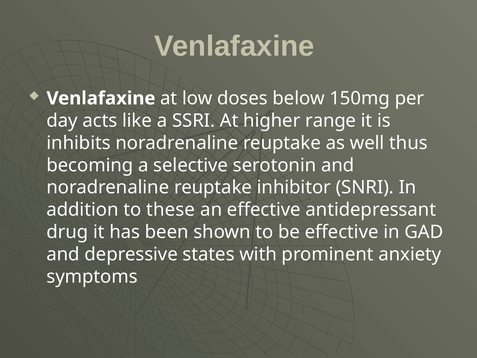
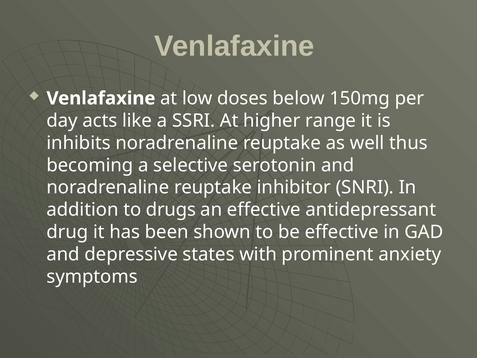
these: these -> drugs
